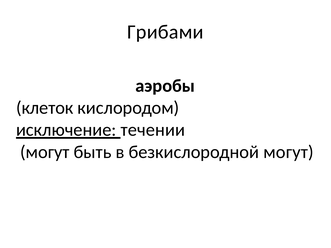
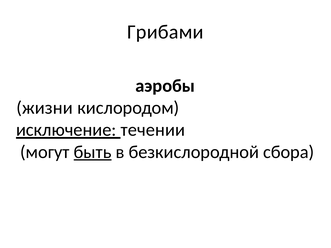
клеток: клеток -> жизни
быть underline: none -> present
безкислородной могут: могут -> сбора
